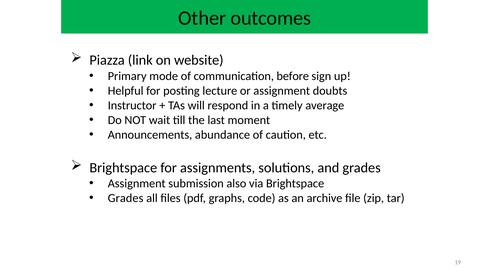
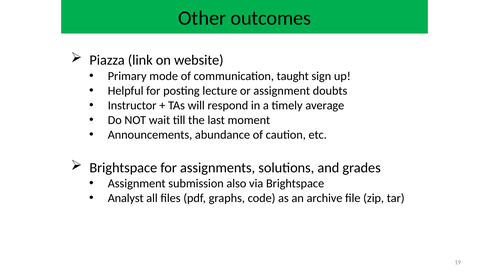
before: before -> taught
Grades at (126, 198): Grades -> Analyst
